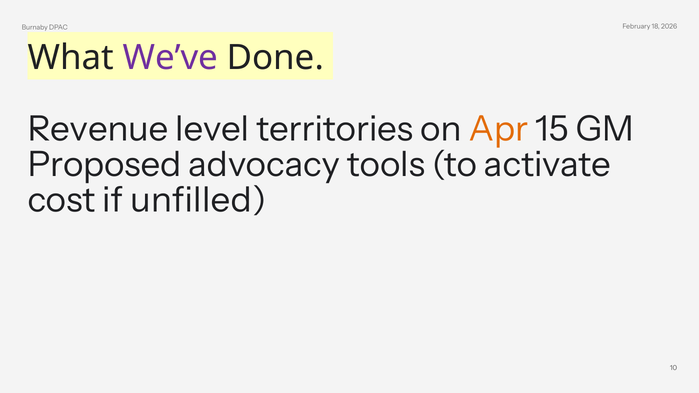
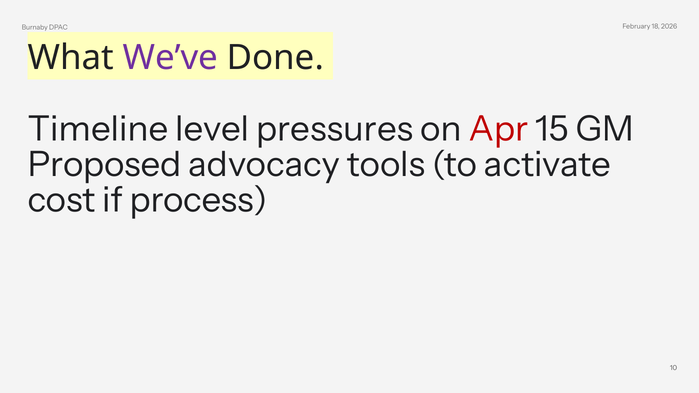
Revenue: Revenue -> Timeline
territories: territories -> pressures
Apr colour: orange -> red
unfilled: unfilled -> process
